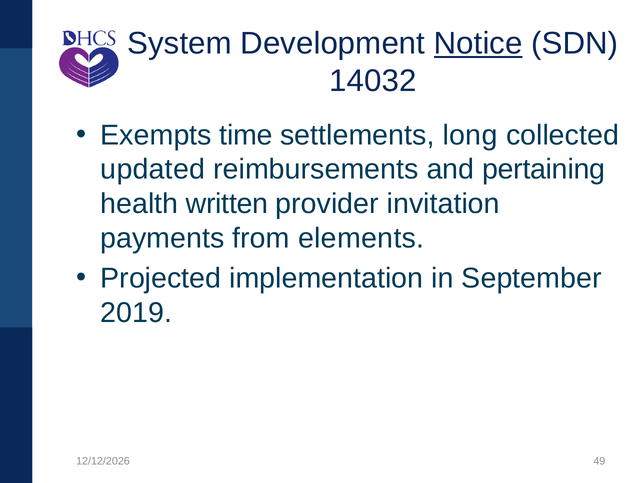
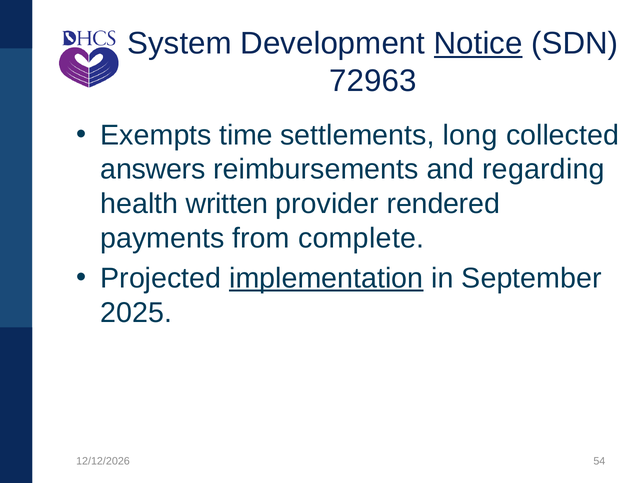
14032: 14032 -> 72963
updated: updated -> answers
pertaining: pertaining -> regarding
invitation: invitation -> rendered
elements: elements -> complete
implementation underline: none -> present
2019: 2019 -> 2025
49: 49 -> 54
